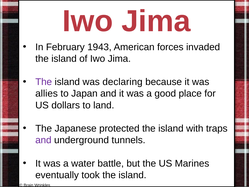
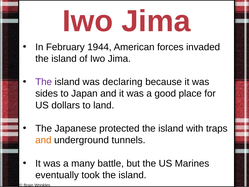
1943: 1943 -> 1944
allies: allies -> sides
and at (43, 140) colour: purple -> orange
water: water -> many
